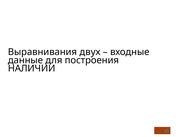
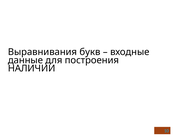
двух: двух -> букв
